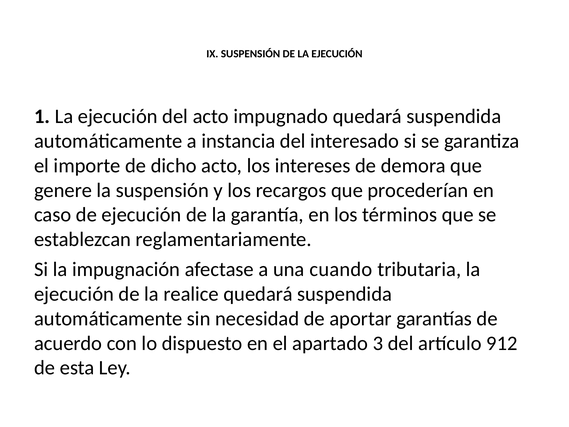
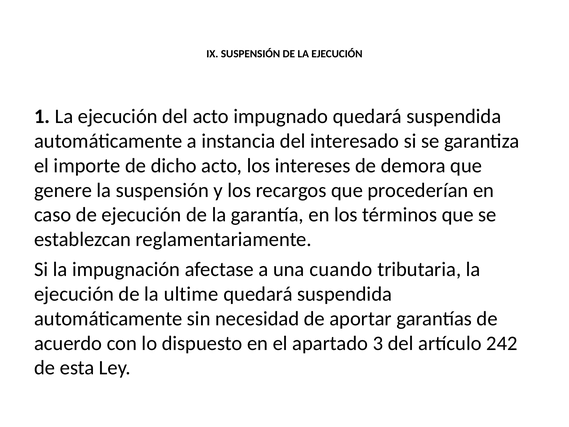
realice: realice -> ultime
912: 912 -> 242
